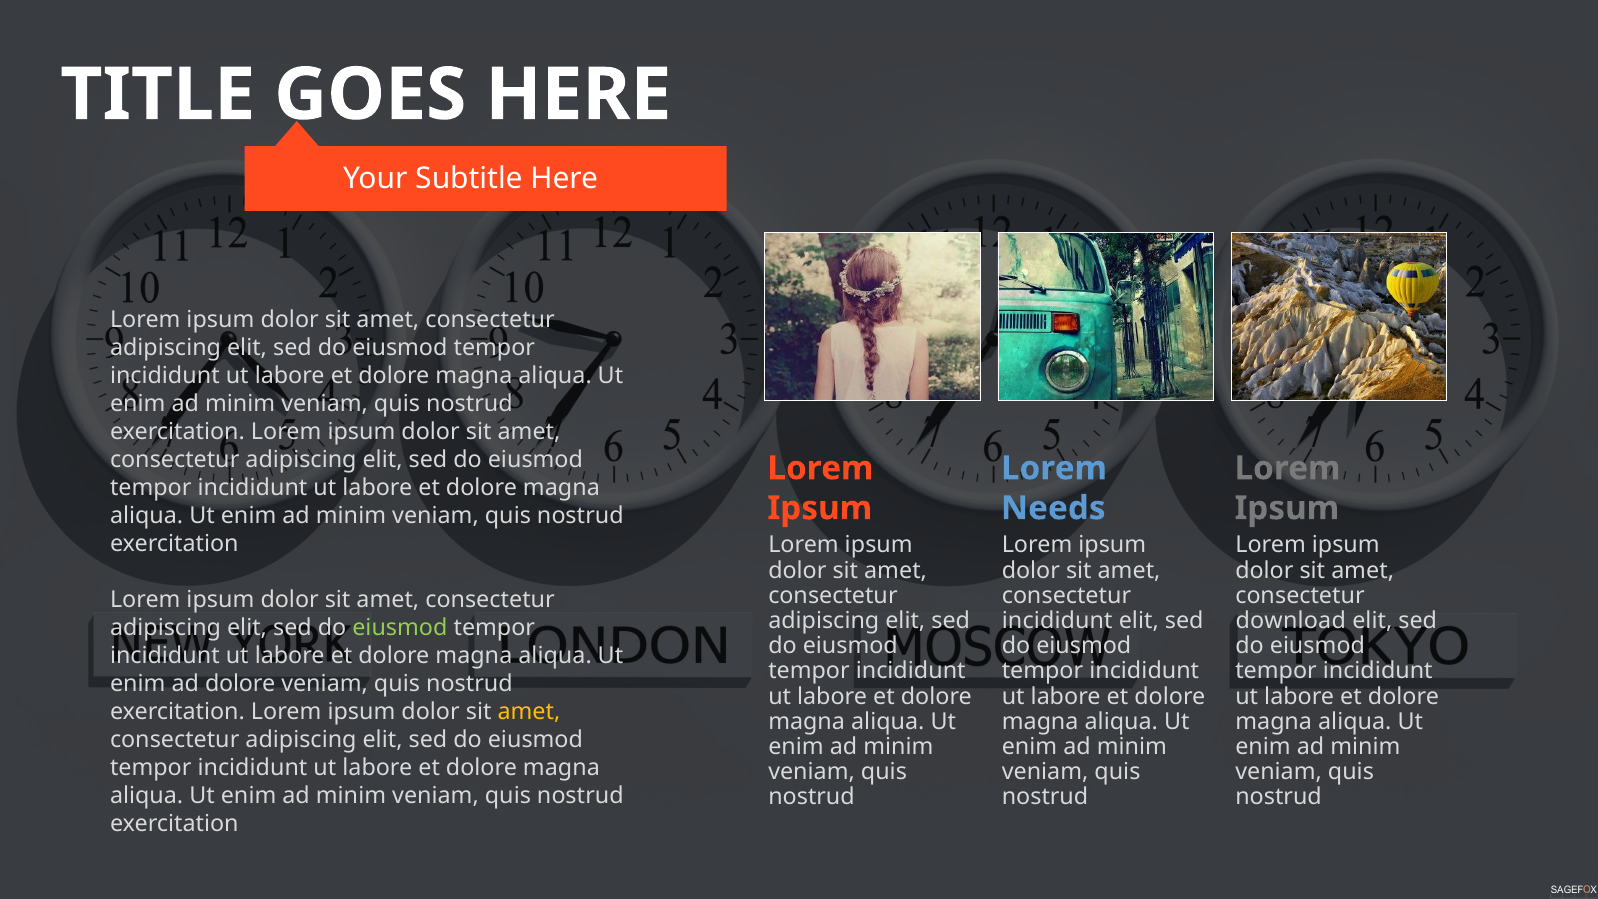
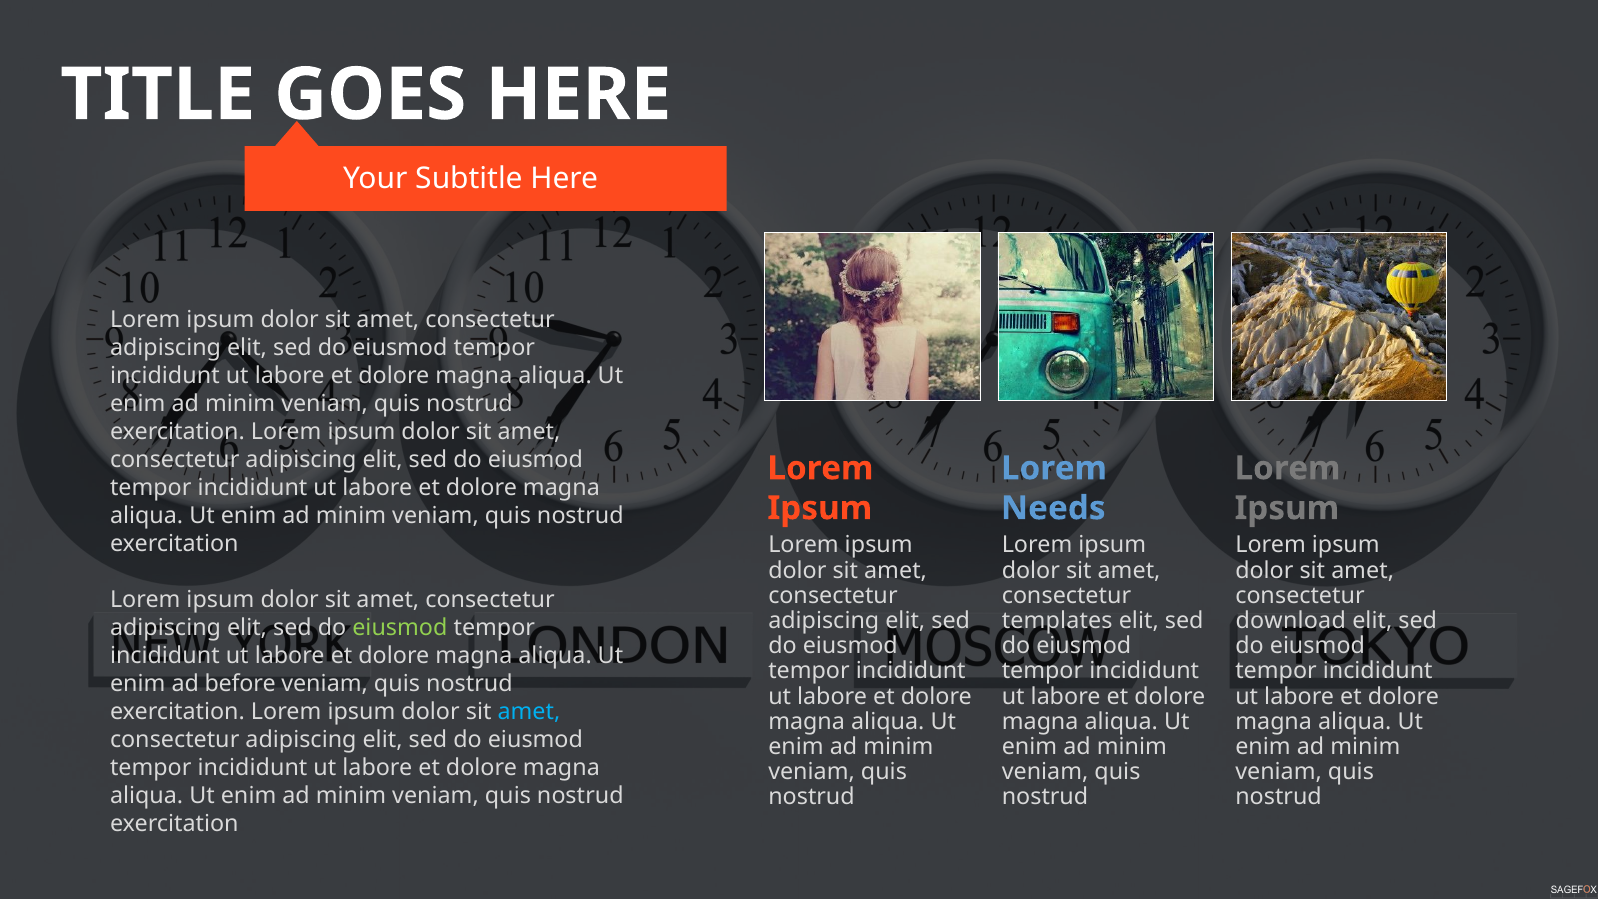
incididunt at (1057, 621): incididunt -> templates
ad dolore: dolore -> before
amet at (529, 712) colour: yellow -> light blue
